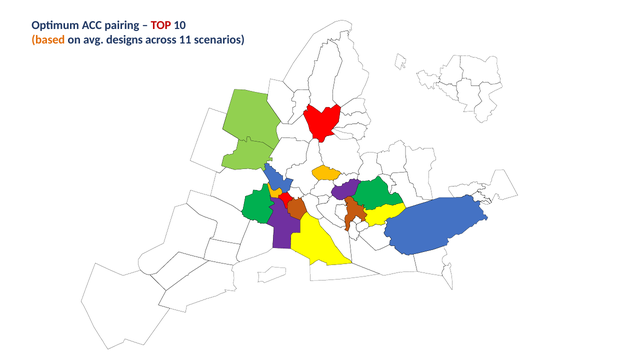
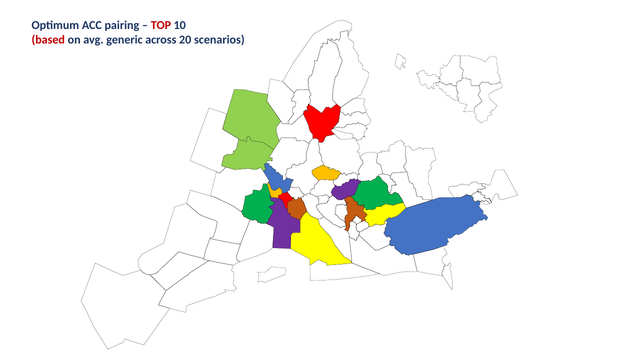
based colour: orange -> red
designs: designs -> generic
11: 11 -> 20
